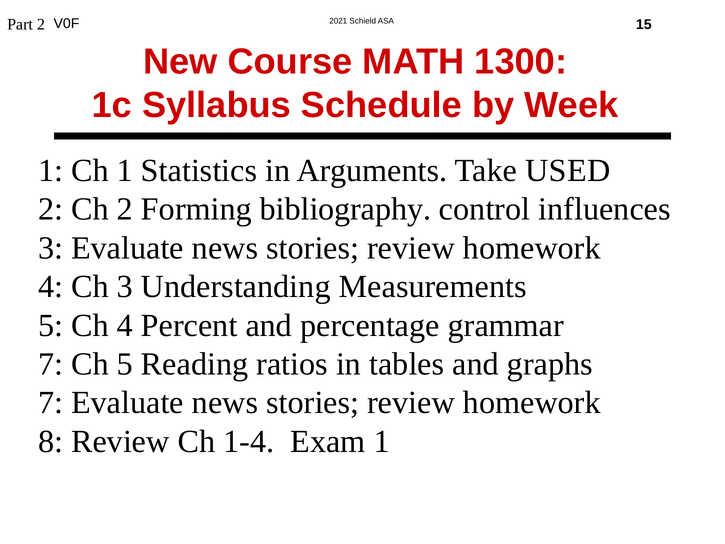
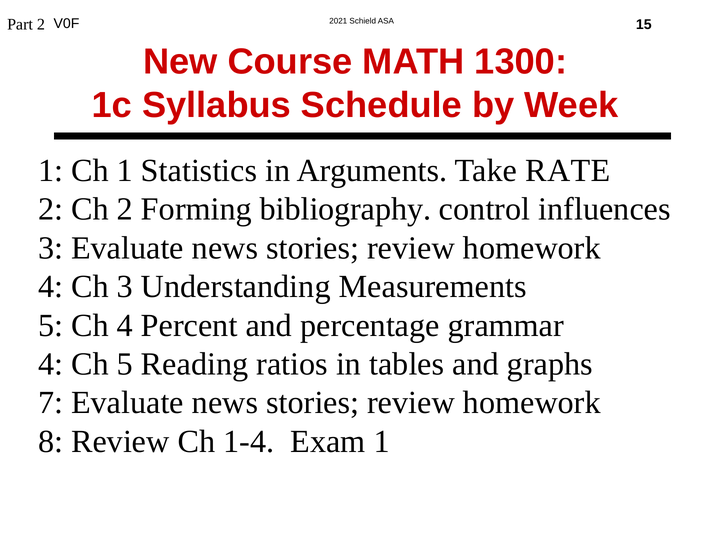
USED: USED -> RATE
7 at (51, 364): 7 -> 4
